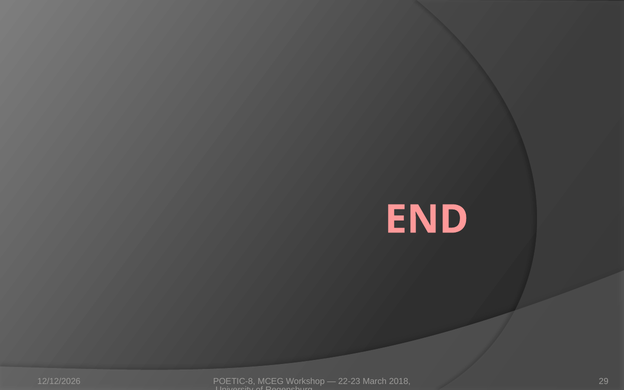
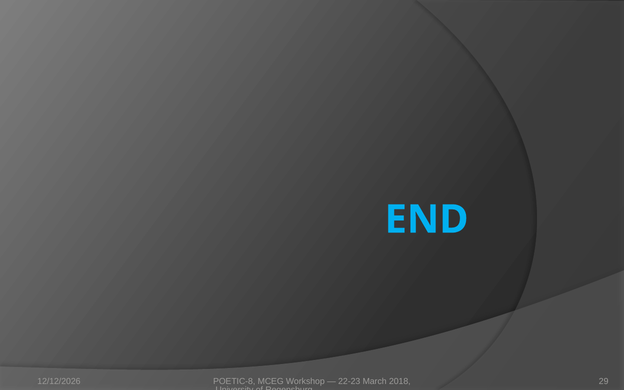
END colour: pink -> light blue
